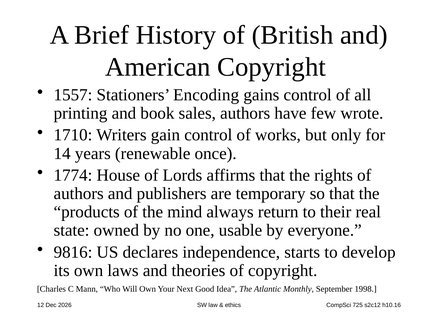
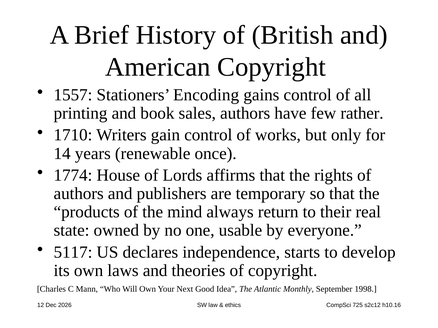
wrote: wrote -> rather
9816: 9816 -> 5117
